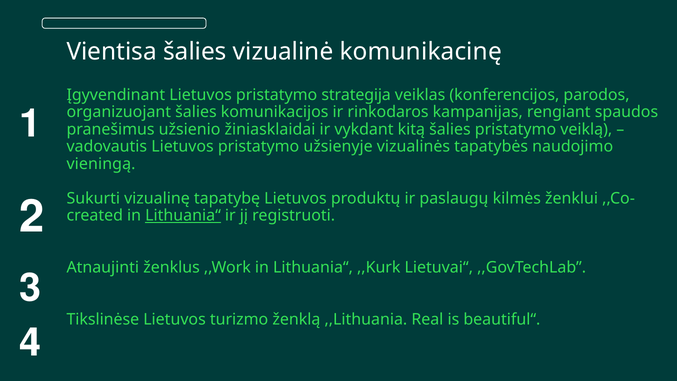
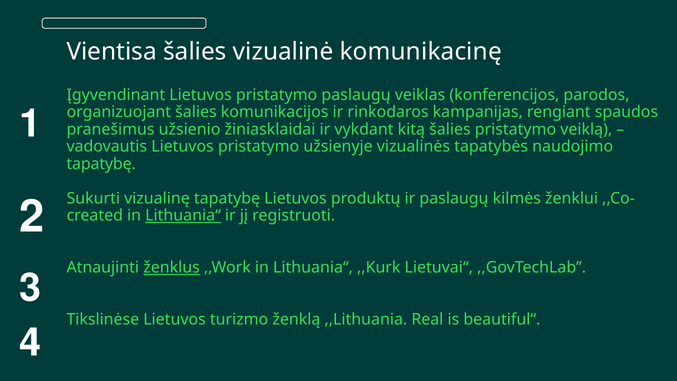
pristatymo strategija: strategija -> paslaugų
vieningą at (101, 164): vieningą -> tapatybę
ženklus underline: none -> present
